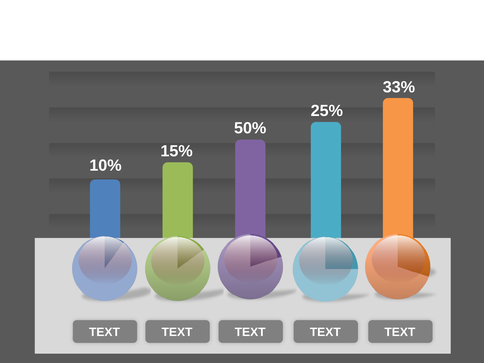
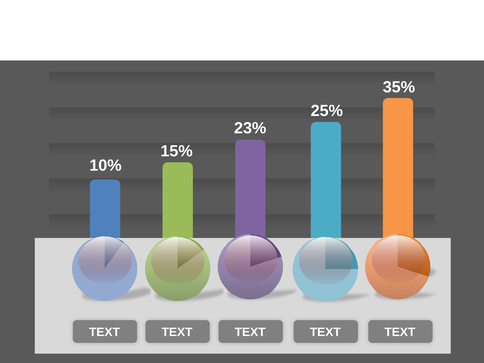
33%: 33% -> 35%
50%: 50% -> 23%
